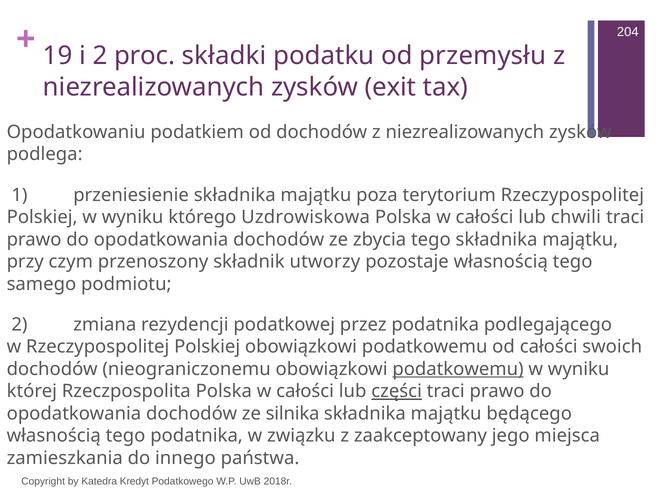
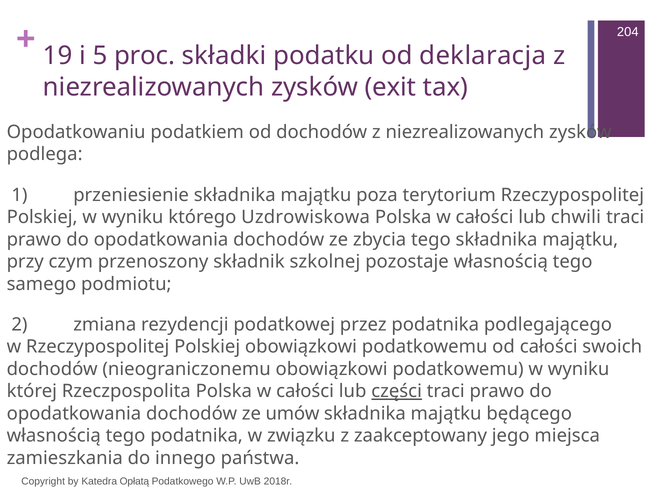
i 2: 2 -> 5
przemysłu: przemysłu -> deklaracja
utworzy: utworzy -> szkolnej
podatkowemu at (458, 369) underline: present -> none
silnika: silnika -> umów
Kredyt: Kredyt -> Opłatą
